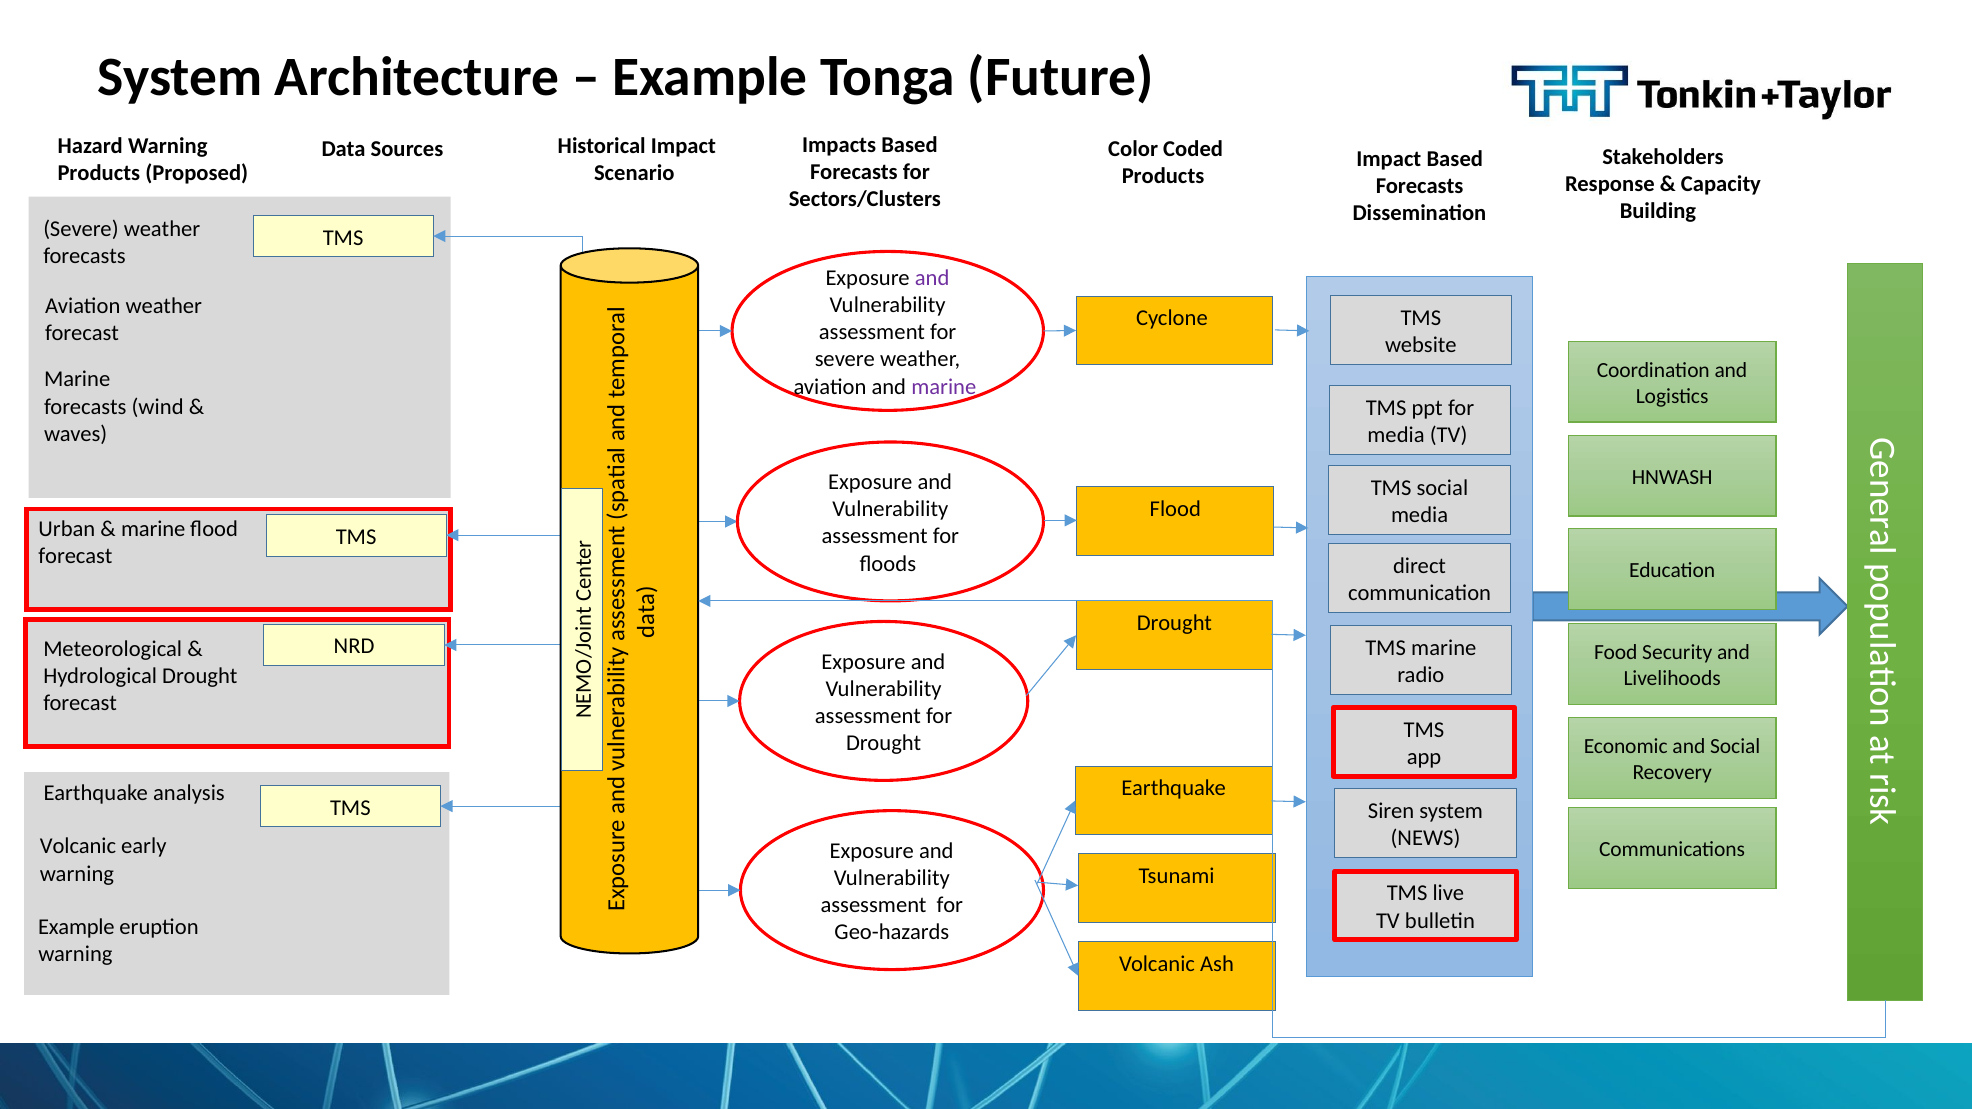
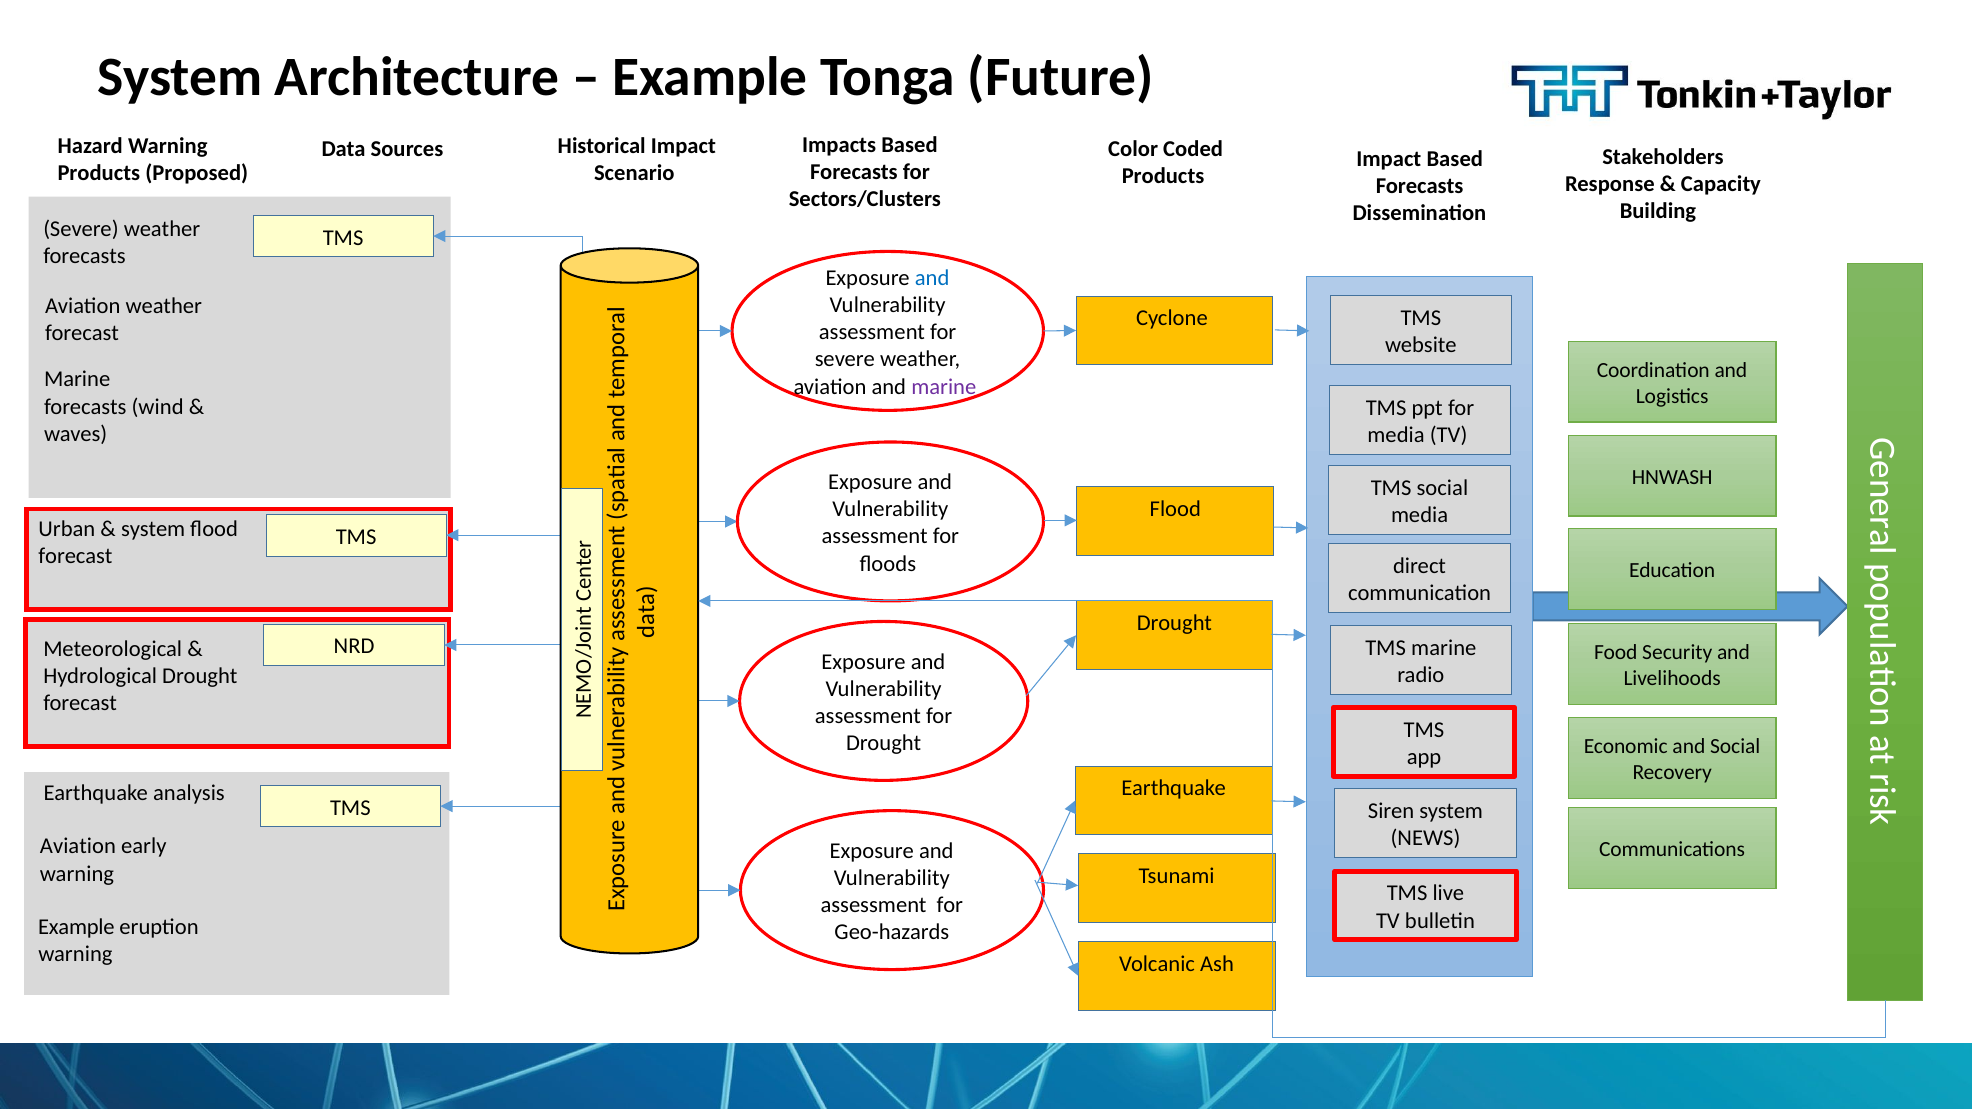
and at (932, 278) colour: purple -> blue
marine at (153, 529): marine -> system
Volcanic at (78, 847): Volcanic -> Aviation
